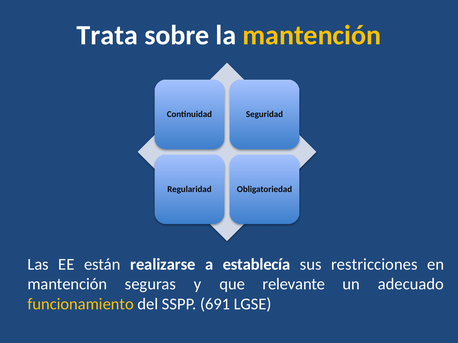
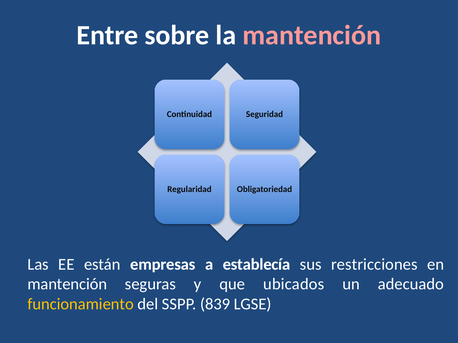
Trata: Trata -> Entre
mantención at (312, 35) colour: yellow -> pink
realizarse: realizarse -> empresas
relevante: relevante -> ubicados
691: 691 -> 839
